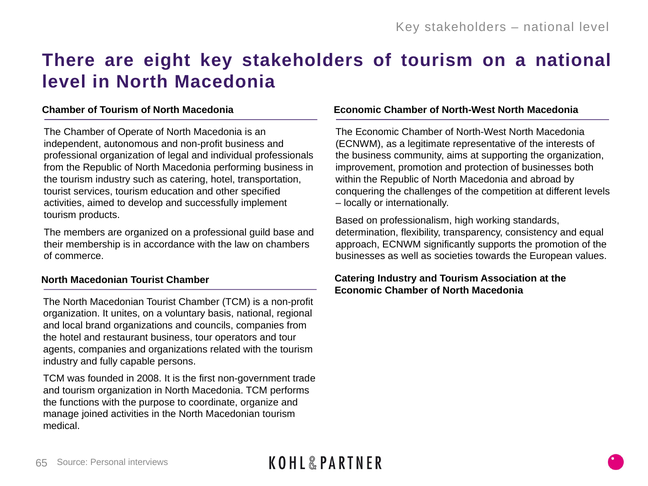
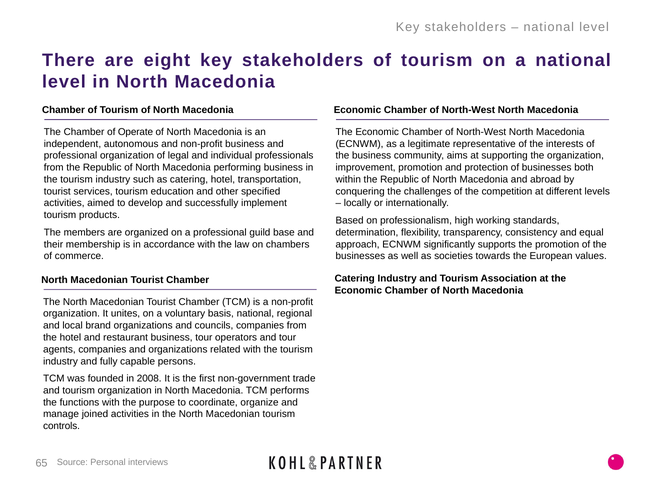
medical: medical -> controls
